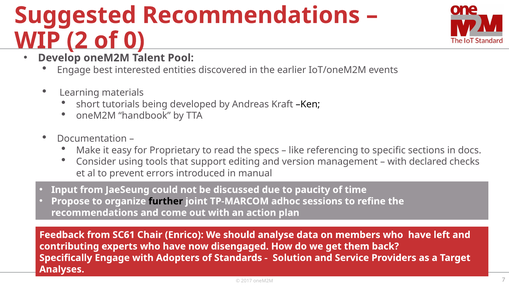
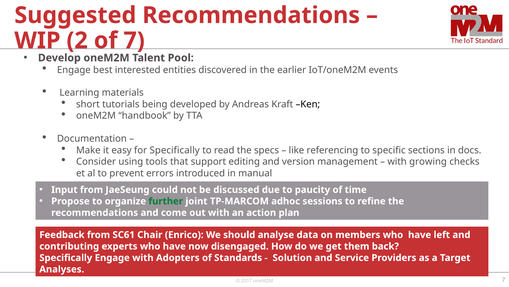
of 0: 0 -> 7
for Proprietary: Proprietary -> Specifically
declared: declared -> growing
further colour: black -> green
